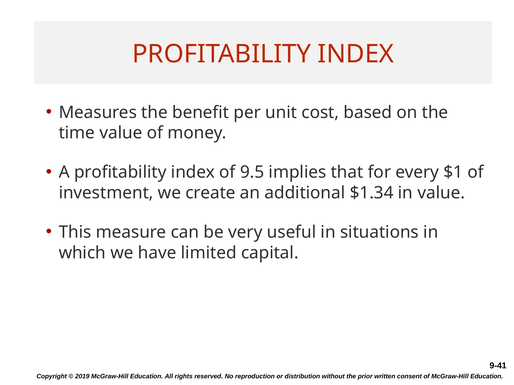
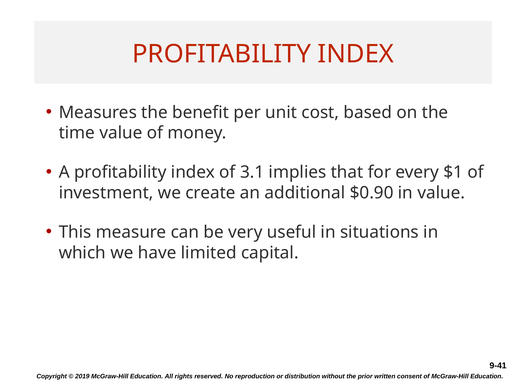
9.5: 9.5 -> 3.1
$1.34: $1.34 -> $0.90
